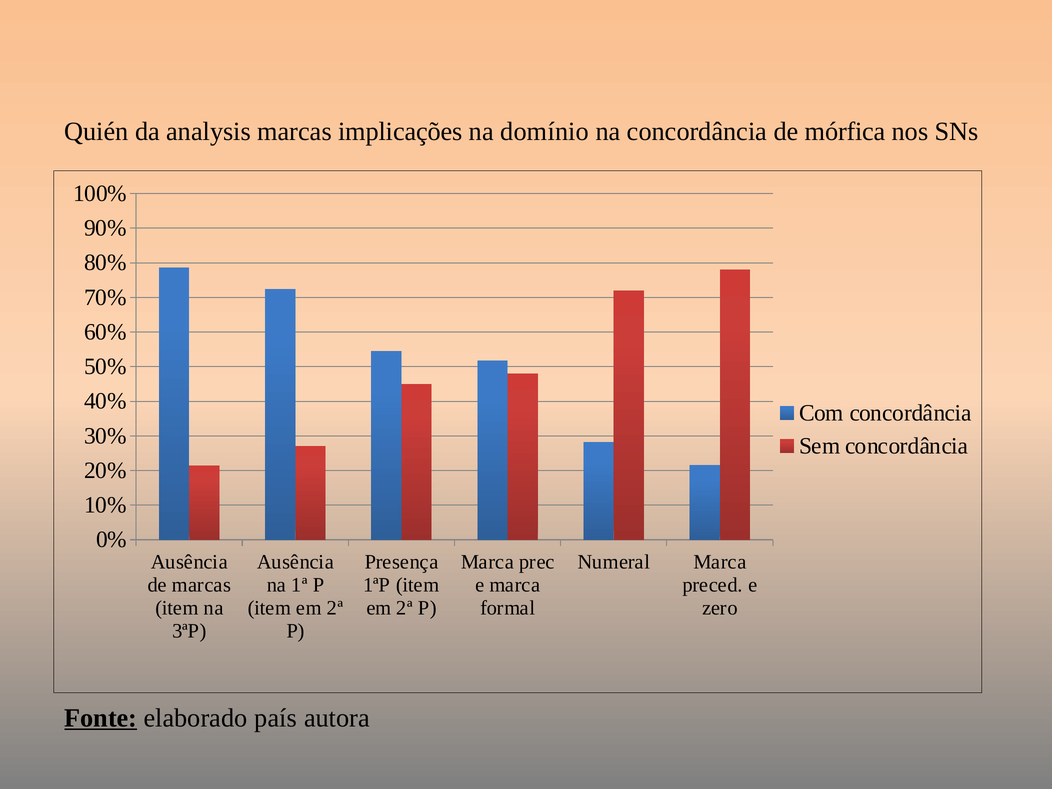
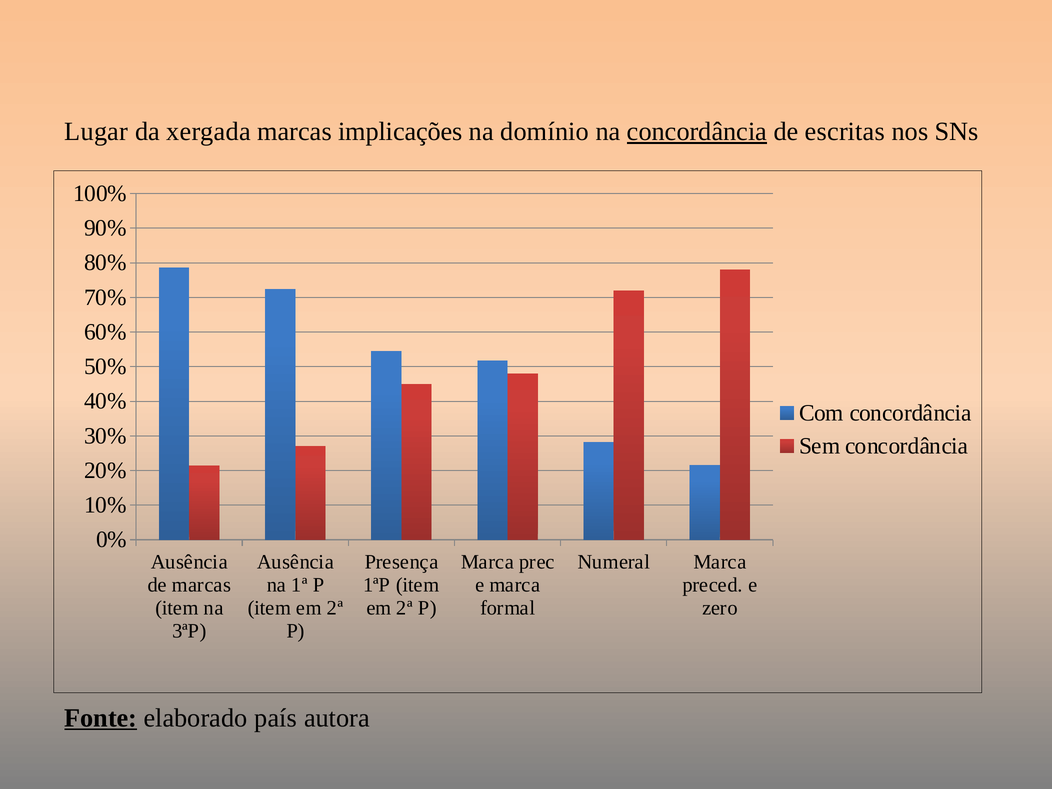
Quién: Quién -> Lugar
analysis: analysis -> xergada
concordância at (697, 132) underline: none -> present
mórfica: mórfica -> escritas
